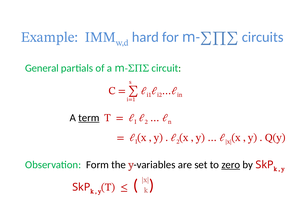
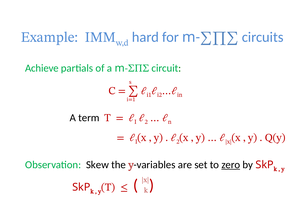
General: General -> Achieve
term underline: present -> none
Form: Form -> Skew
